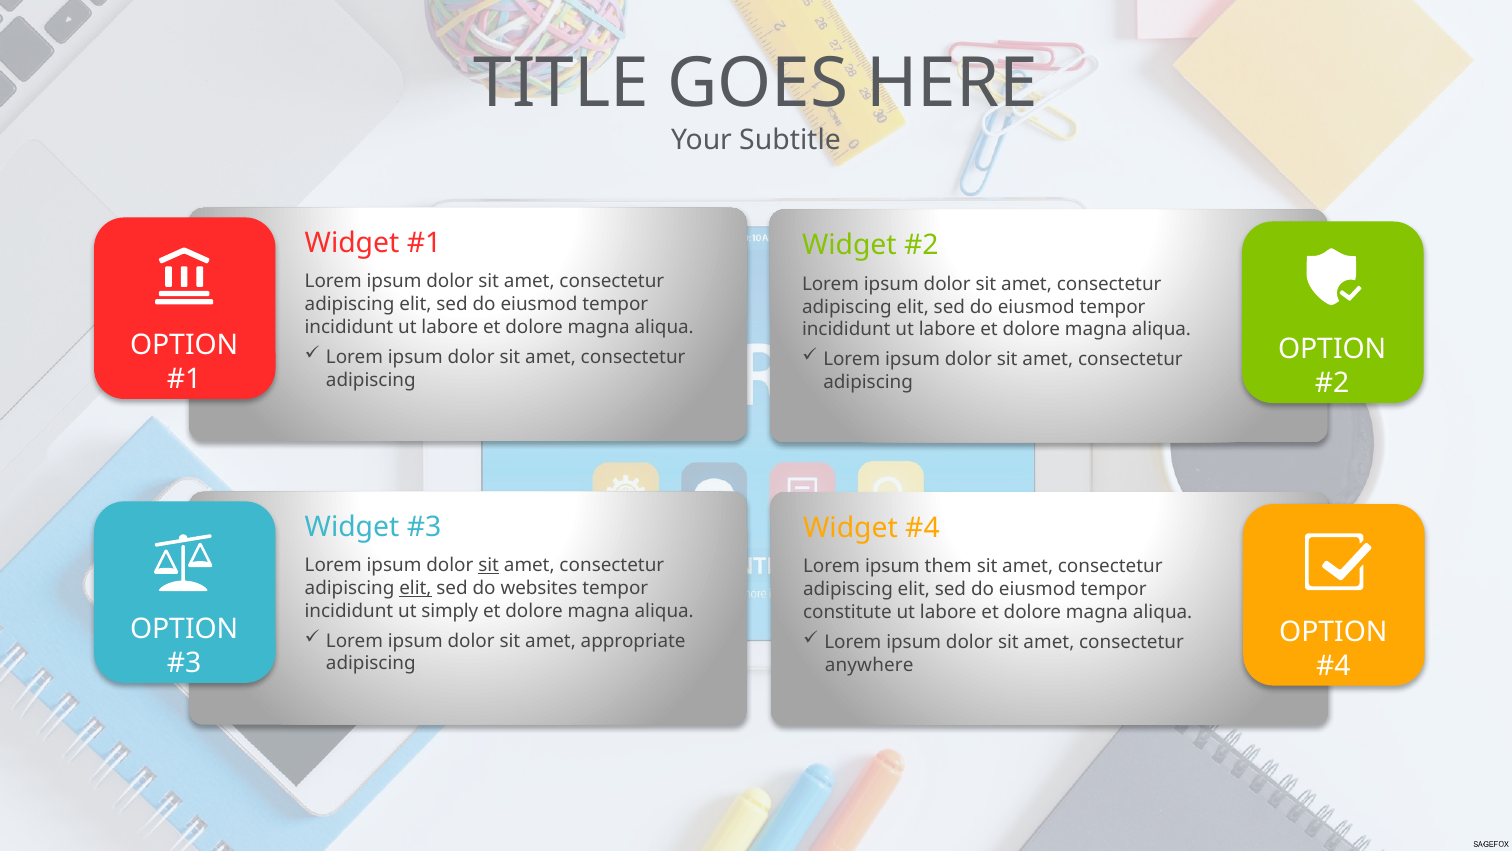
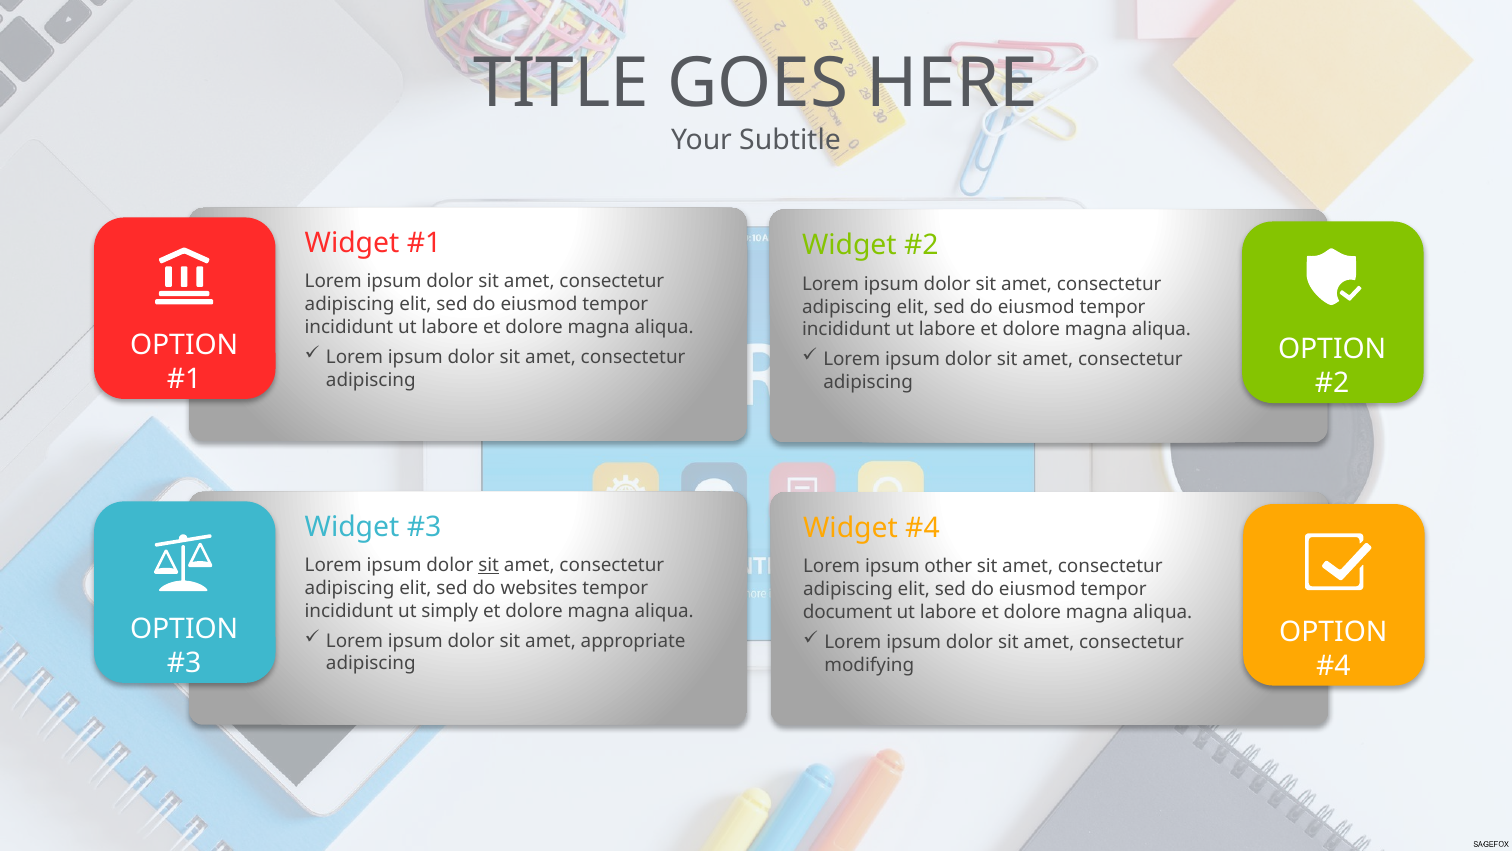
them: them -> other
elit at (415, 588) underline: present -> none
constitute: constitute -> document
anywhere: anywhere -> modifying
